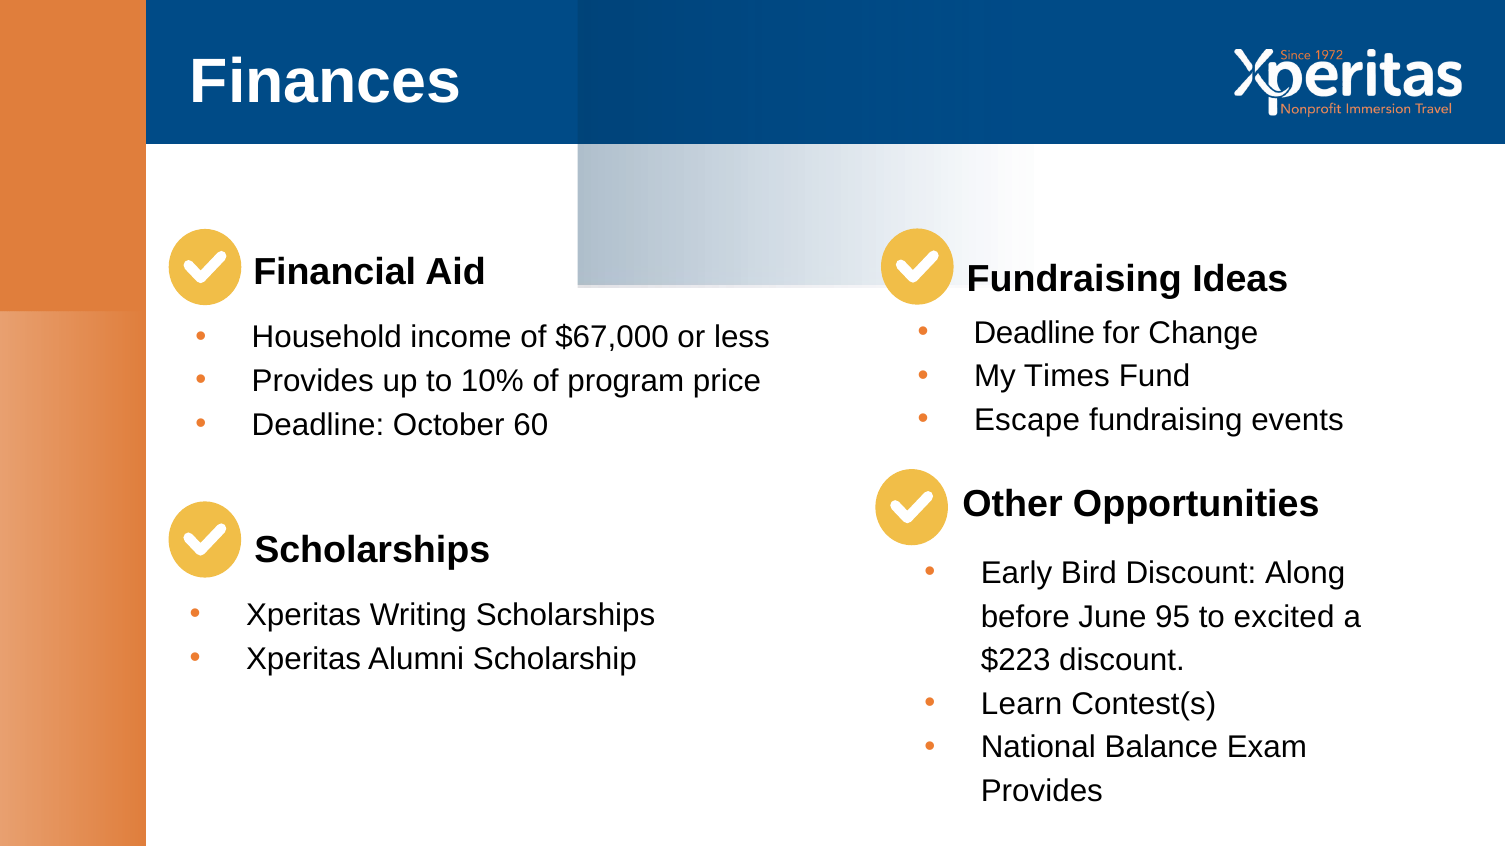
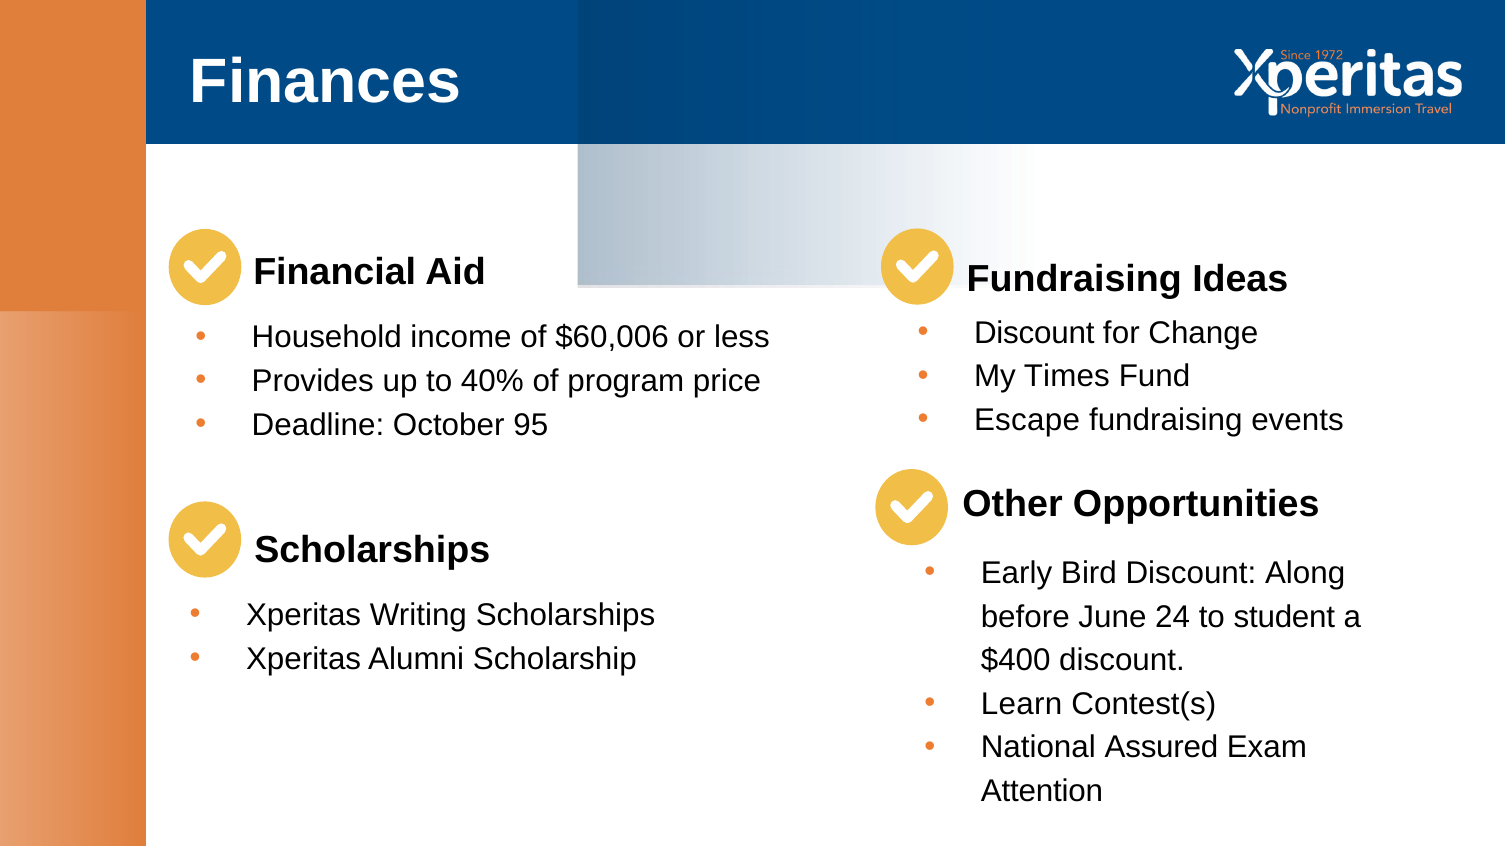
Deadline at (1034, 333): Deadline -> Discount
$67,000: $67,000 -> $60,006
10%: 10% -> 40%
60: 60 -> 95
95: 95 -> 24
excited: excited -> student
$223: $223 -> $400
Balance: Balance -> Assured
Provides at (1042, 792): Provides -> Attention
